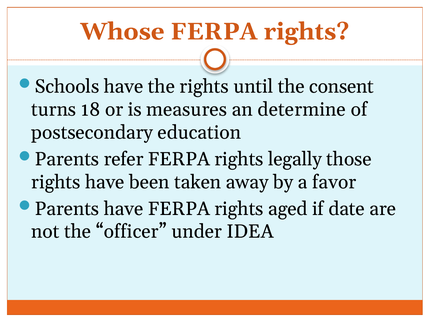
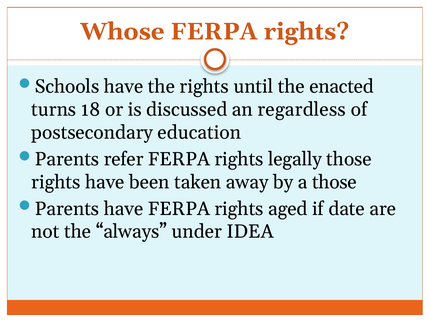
consent: consent -> enacted
measures: measures -> discussed
determine: determine -> regardless
a favor: favor -> those
officer: officer -> always
